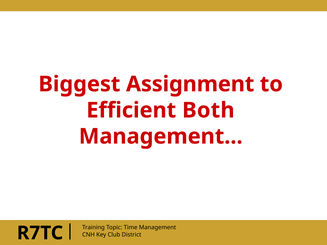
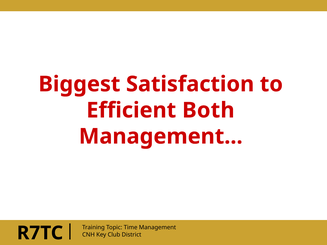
Assignment: Assignment -> Satisfaction
